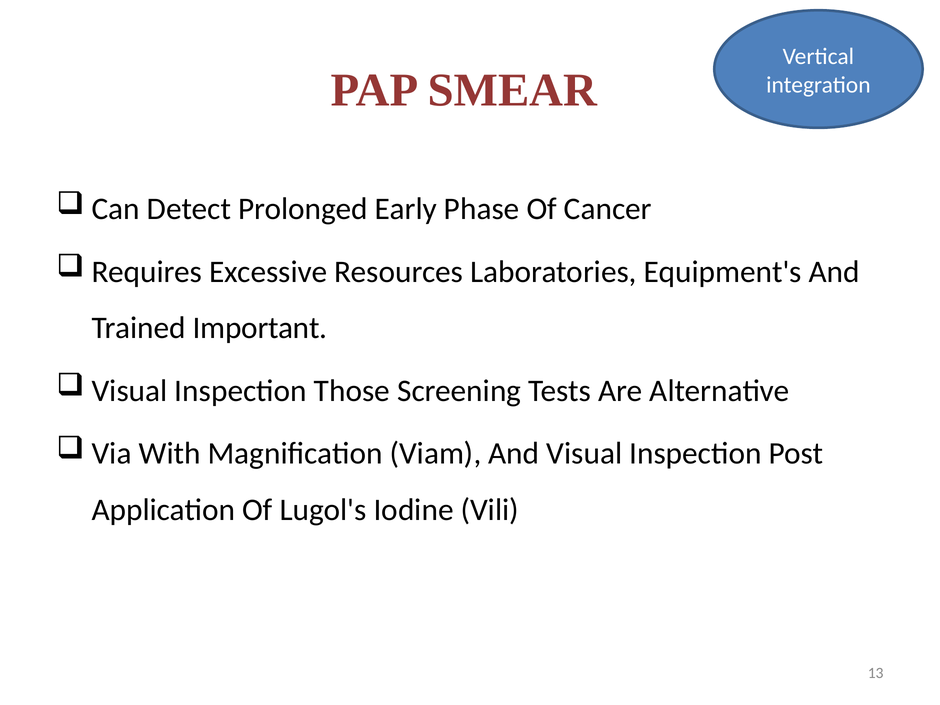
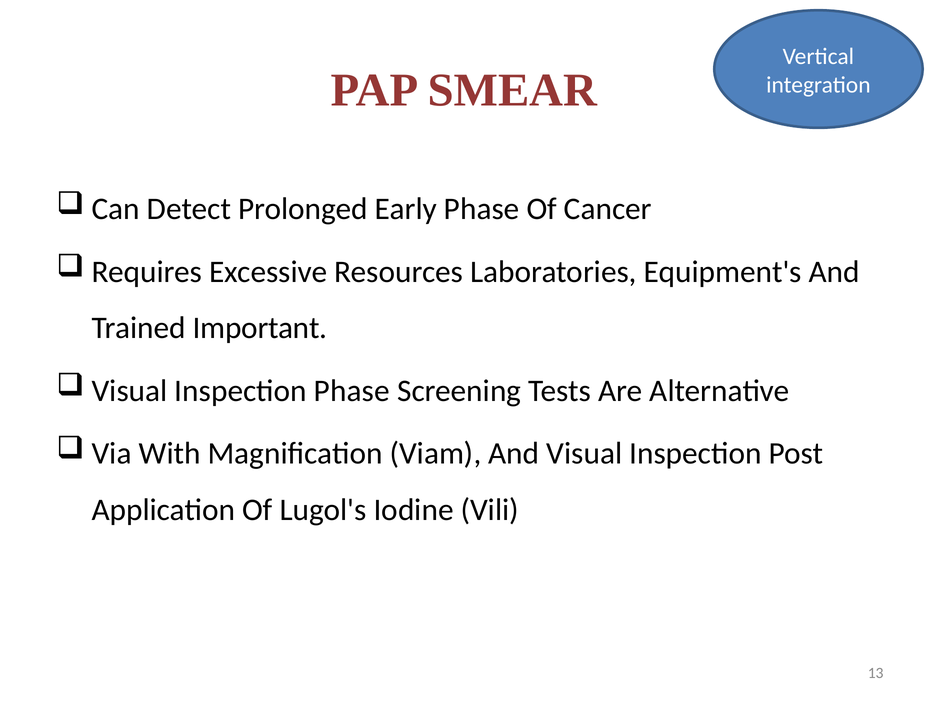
Inspection Those: Those -> Phase
